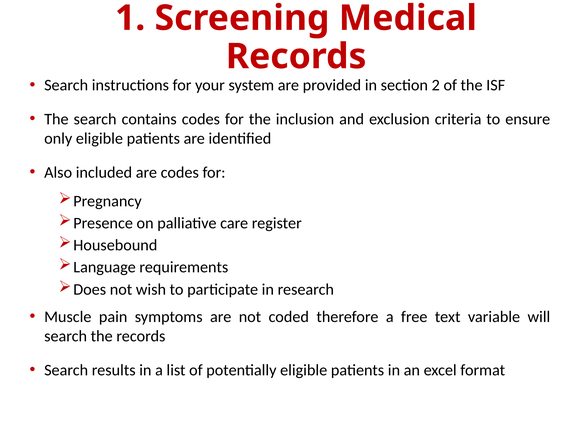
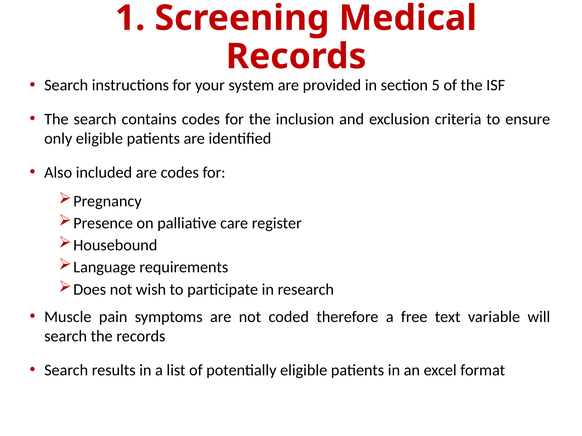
2: 2 -> 5
